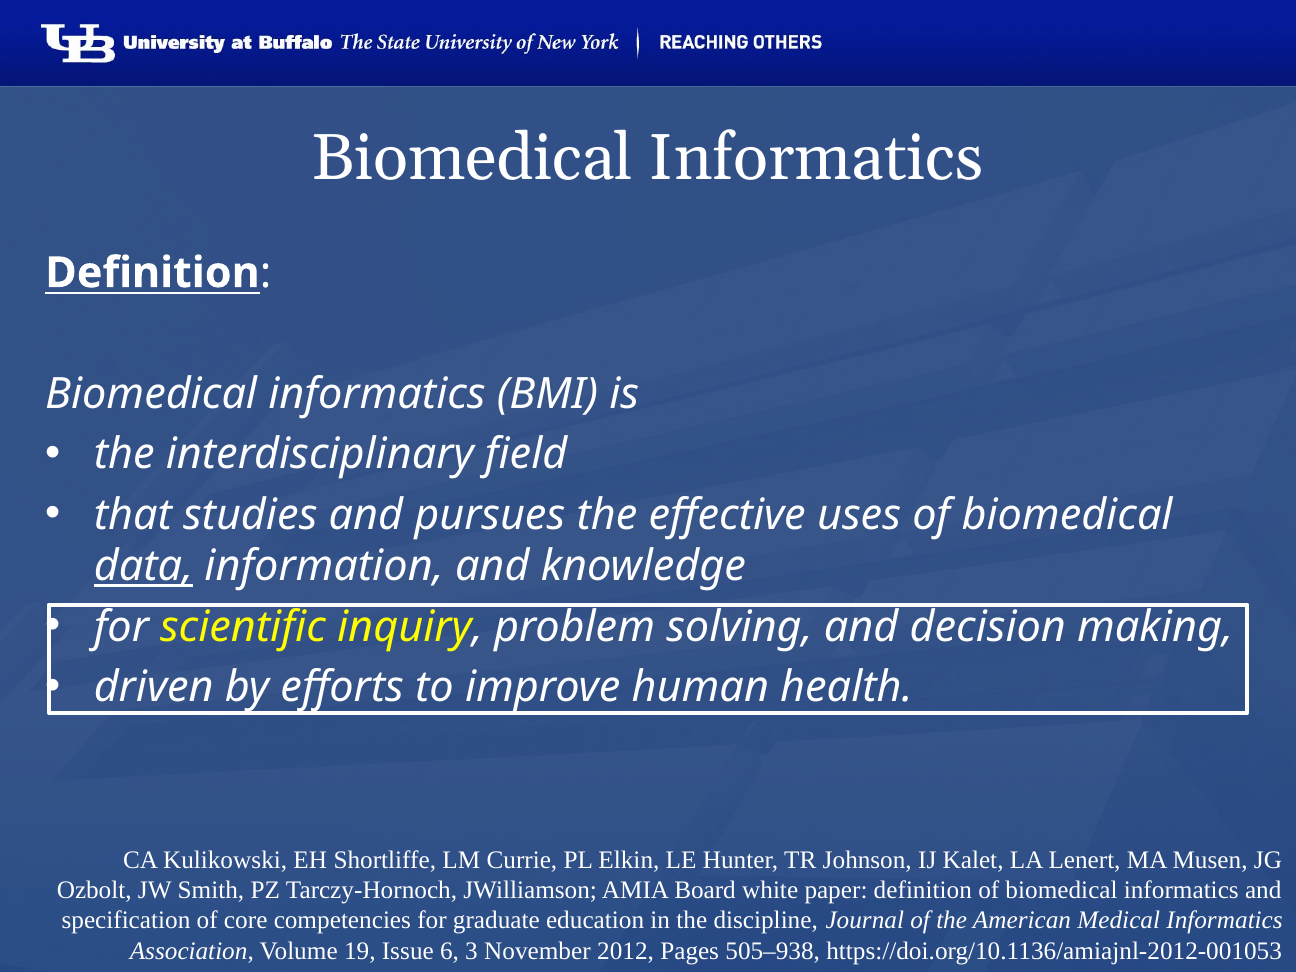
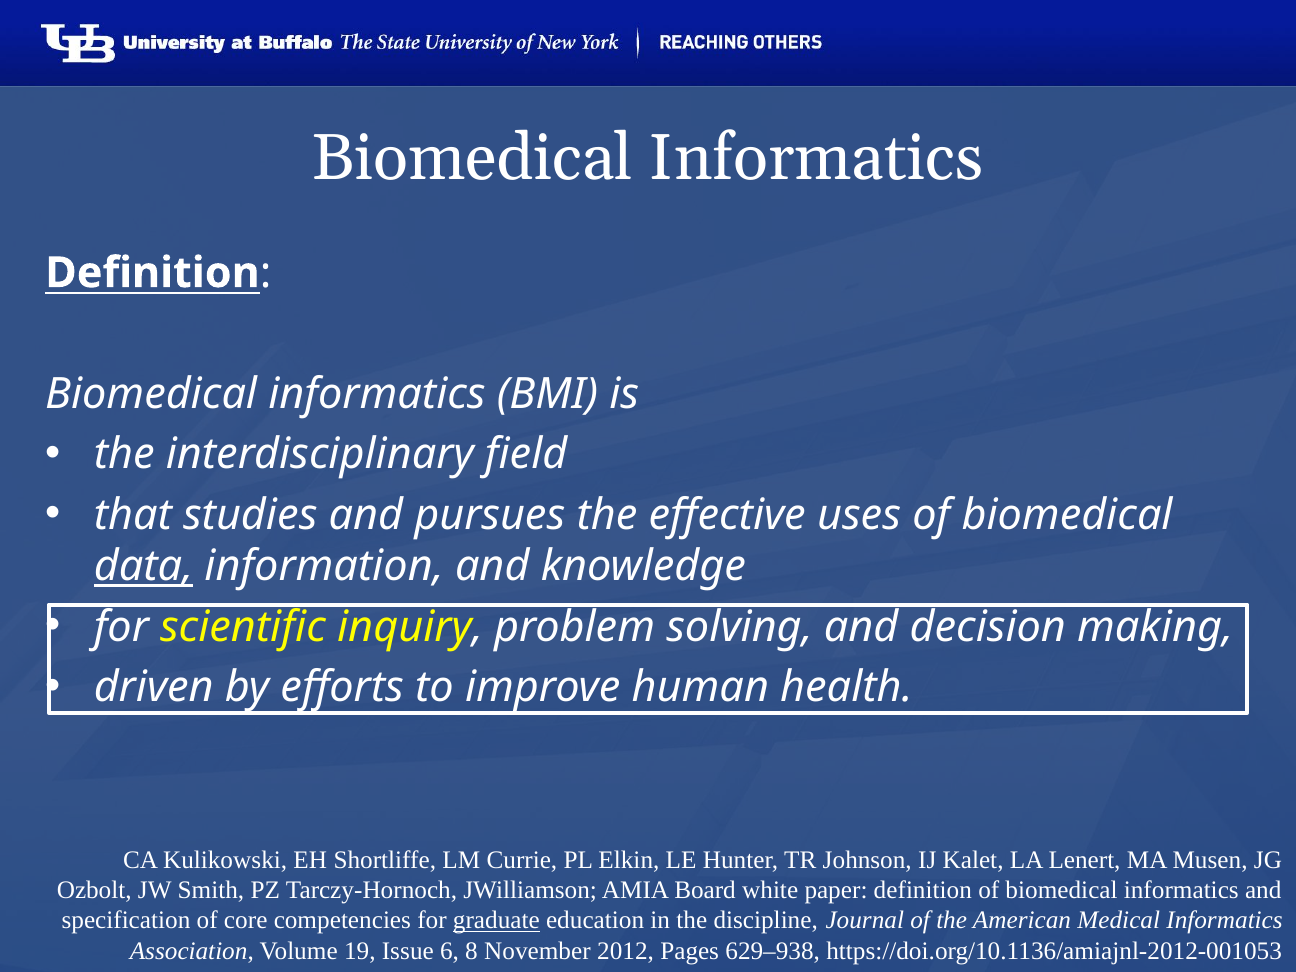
graduate underline: none -> present
3: 3 -> 8
505–938: 505–938 -> 629–938
